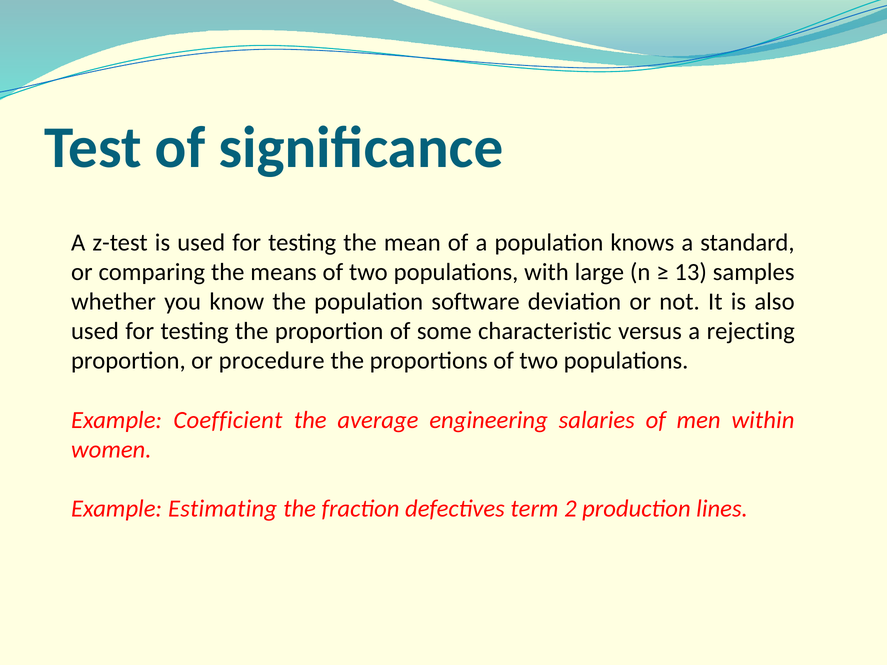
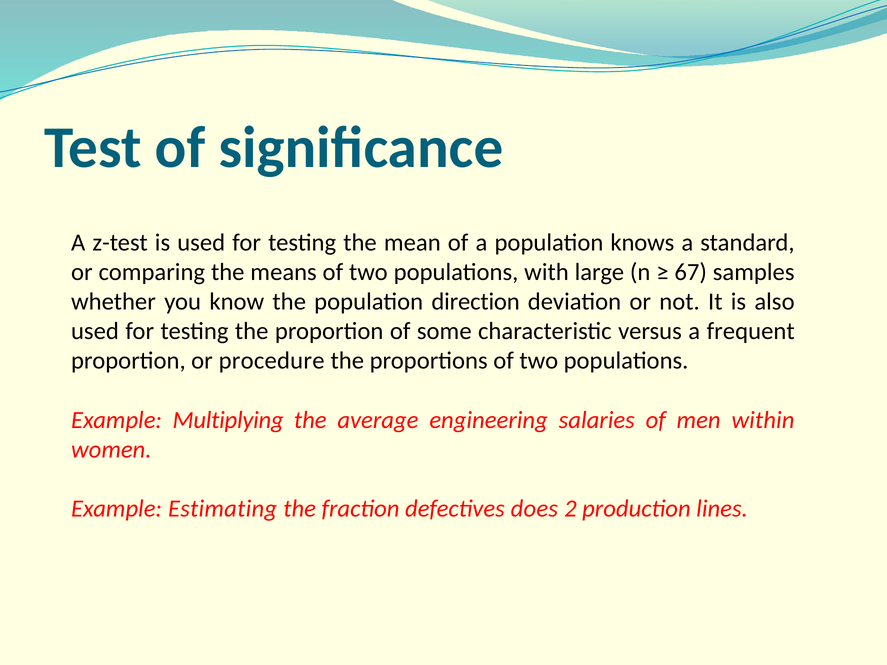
13: 13 -> 67
software: software -> direction
rejecting: rejecting -> frequent
Coefficient: Coefficient -> Multiplying
term: term -> does
